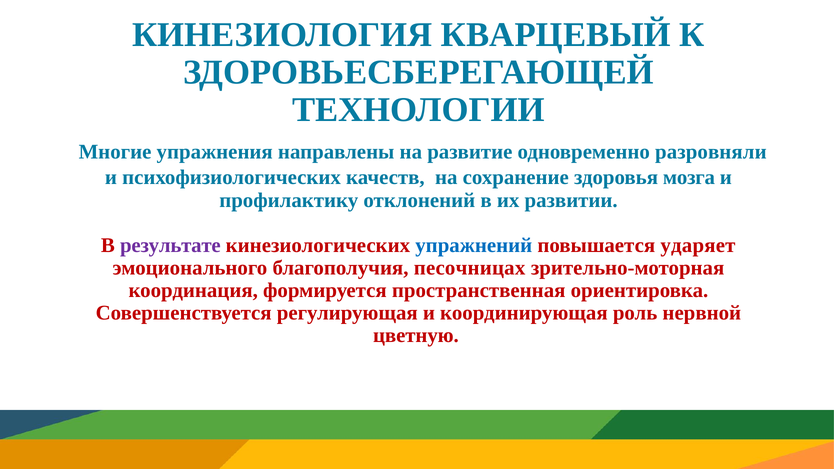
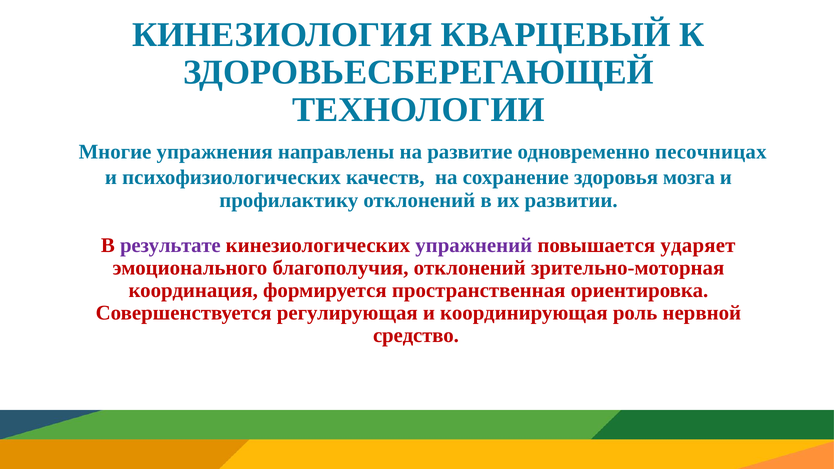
разровняли: разровняли -> песочницах
упражнений colour: blue -> purple
благополучия песочницах: песочницах -> отклонений
цветную: цветную -> средство
